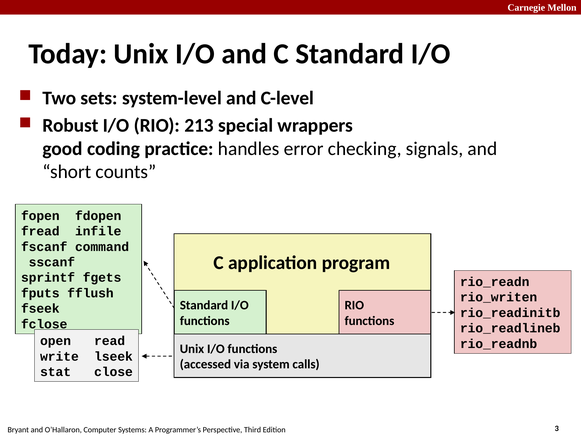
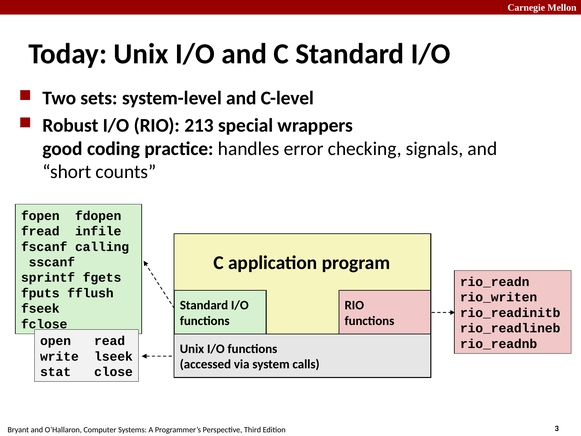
command: command -> calling
